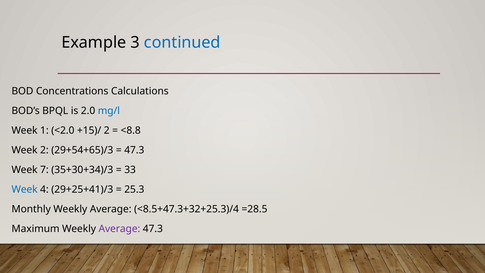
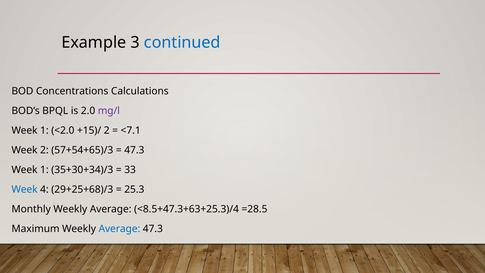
mg/l colour: blue -> purple
<8.8: <8.8 -> <7.1
29+54+65)/3: 29+54+65)/3 -> 57+54+65)/3
7 at (44, 170): 7 -> 1
29+25+41)/3: 29+25+41)/3 -> 29+25+68)/3
<8.5+47.3+32+25.3)/4: <8.5+47.3+32+25.3)/4 -> <8.5+47.3+63+25.3)/4
Average at (119, 229) colour: purple -> blue
